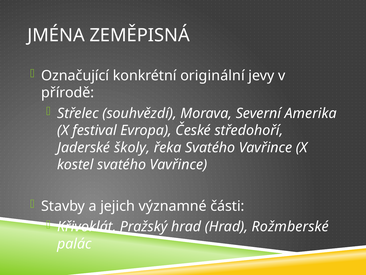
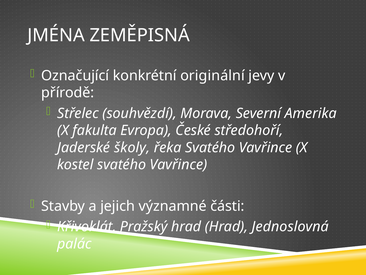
festival: festival -> fakulta
Rožmberské: Rožmberské -> Jednoslovná
